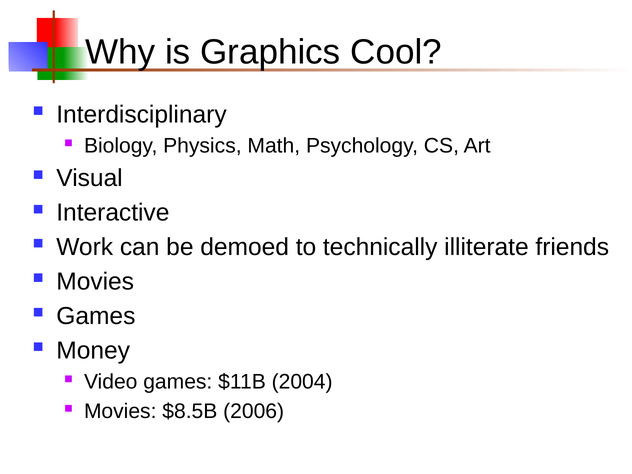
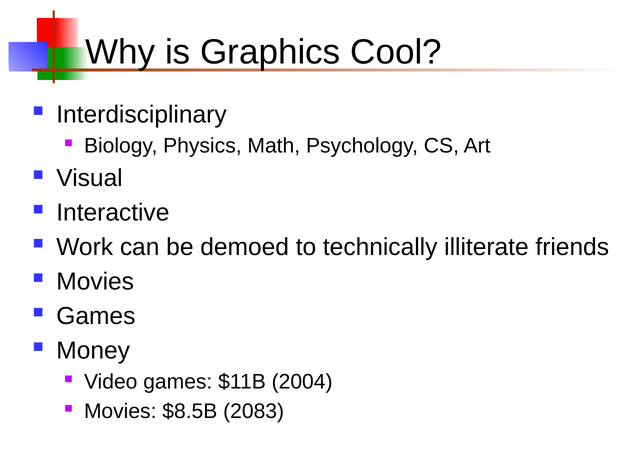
2006: 2006 -> 2083
